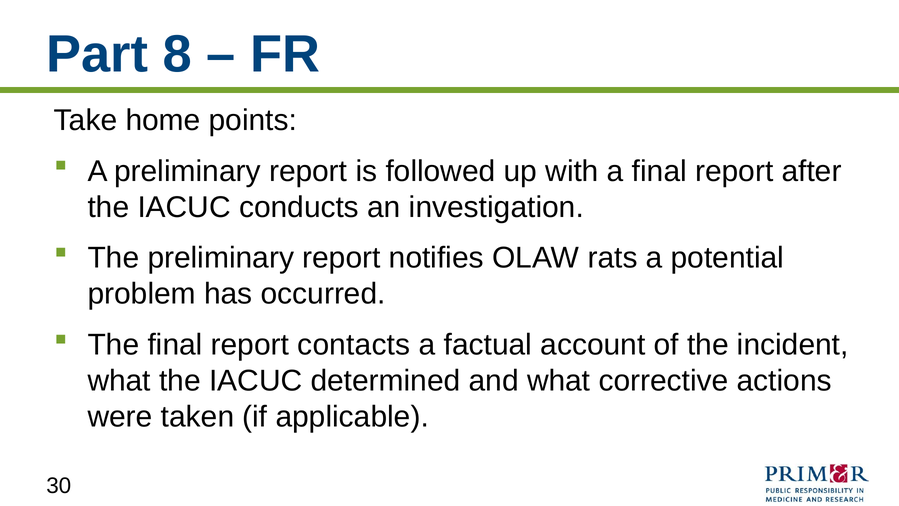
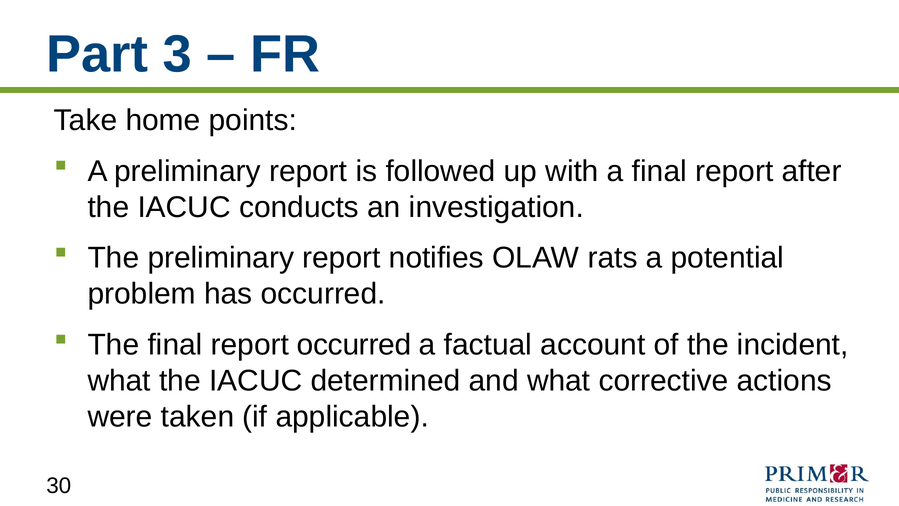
8: 8 -> 3
report contacts: contacts -> occurred
